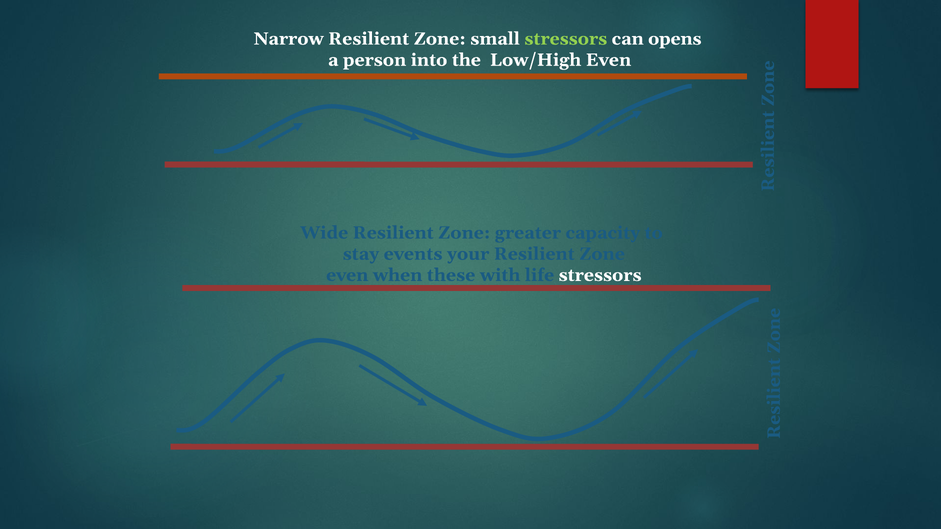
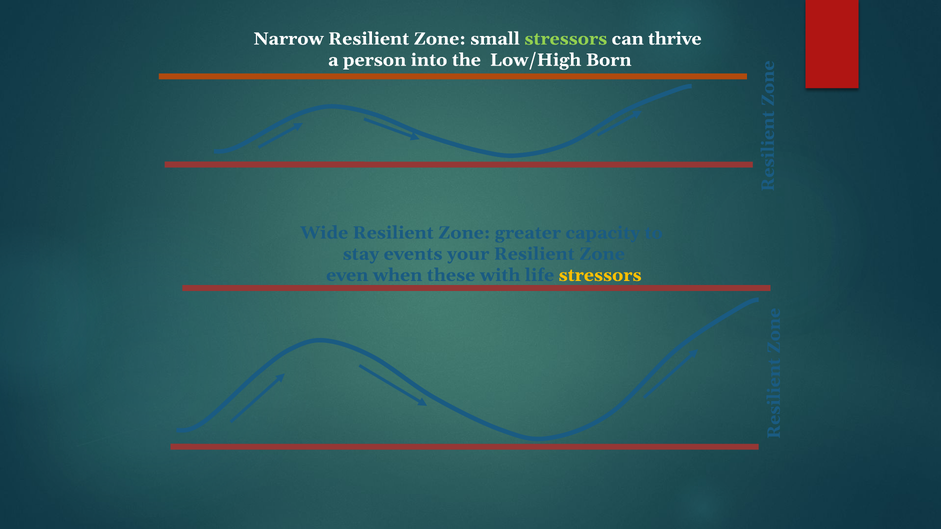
opens: opens -> thrive
Low/High Even: Even -> Born
stressors at (600, 275) colour: white -> yellow
